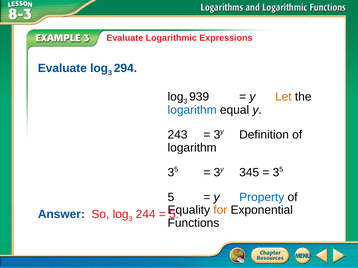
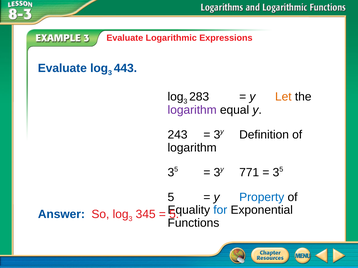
294: 294 -> 443
939: 939 -> 283
logarithm at (192, 110) colour: blue -> purple
345: 345 -> 771
for colour: orange -> blue
244: 244 -> 345
